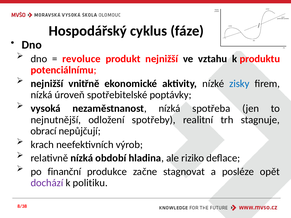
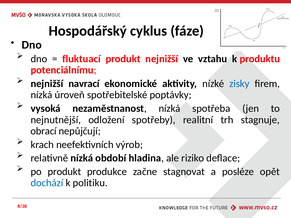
revoluce: revoluce -> fluktuací
vnitřně: vnitřně -> navrací
po finanční: finanční -> produkt
dochází colour: purple -> blue
